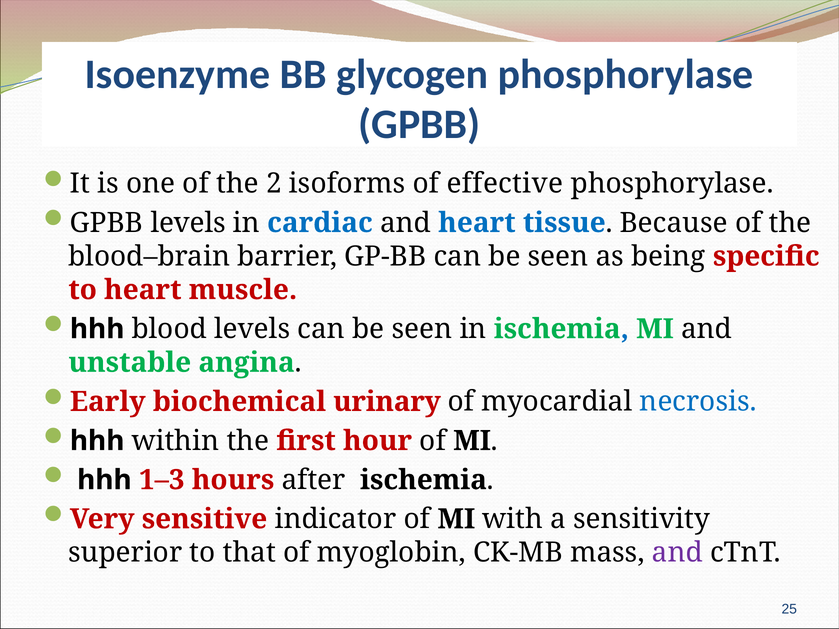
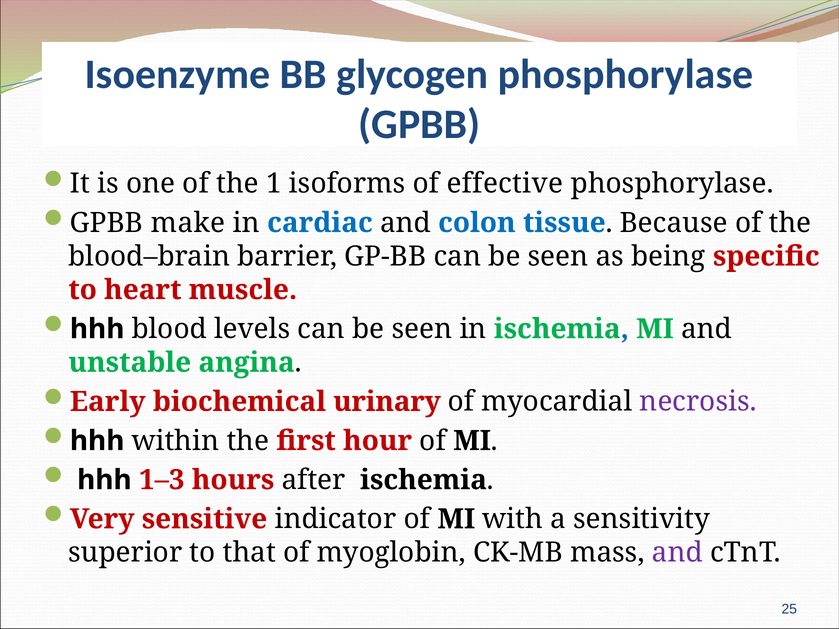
2: 2 -> 1
GPBB levels: levels -> make
and heart: heart -> colon
necrosis colour: blue -> purple
